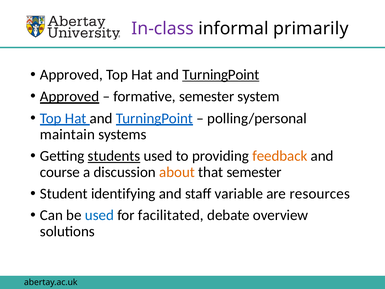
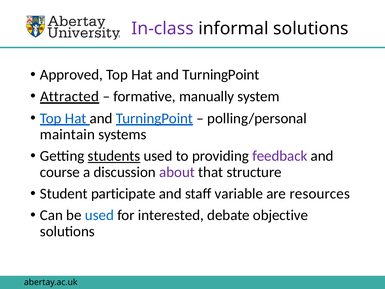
informal primarily: primarily -> solutions
TurningPoint at (221, 75) underline: present -> none
Approved at (70, 96): Approved -> Attracted
formative semester: semester -> manually
feedback colour: orange -> purple
about colour: orange -> purple
that semester: semester -> structure
identifying: identifying -> participate
facilitated: facilitated -> interested
overview: overview -> objective
